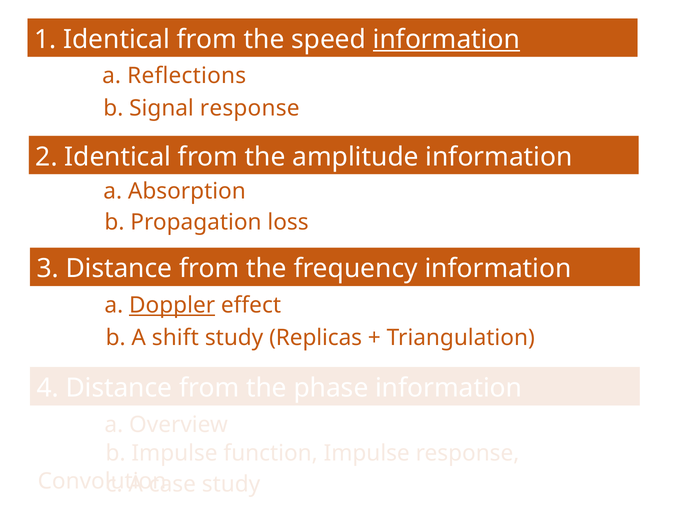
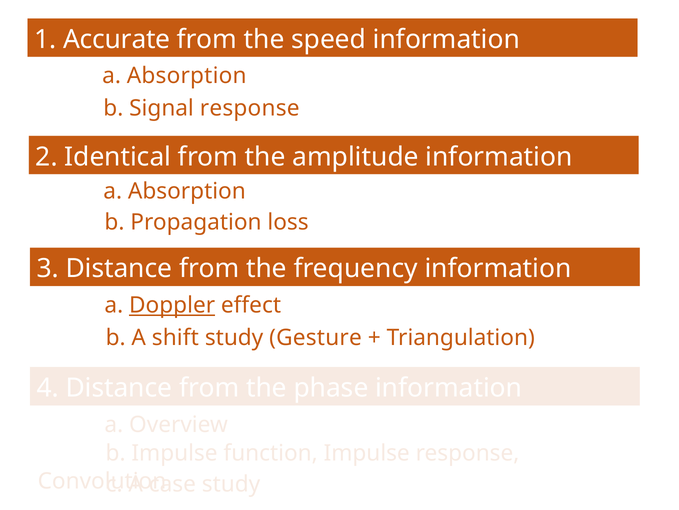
1 Identical: Identical -> Accurate
information at (446, 39) underline: present -> none
Reflections at (187, 76): Reflections -> Absorption
Replicas: Replicas -> Gesture
